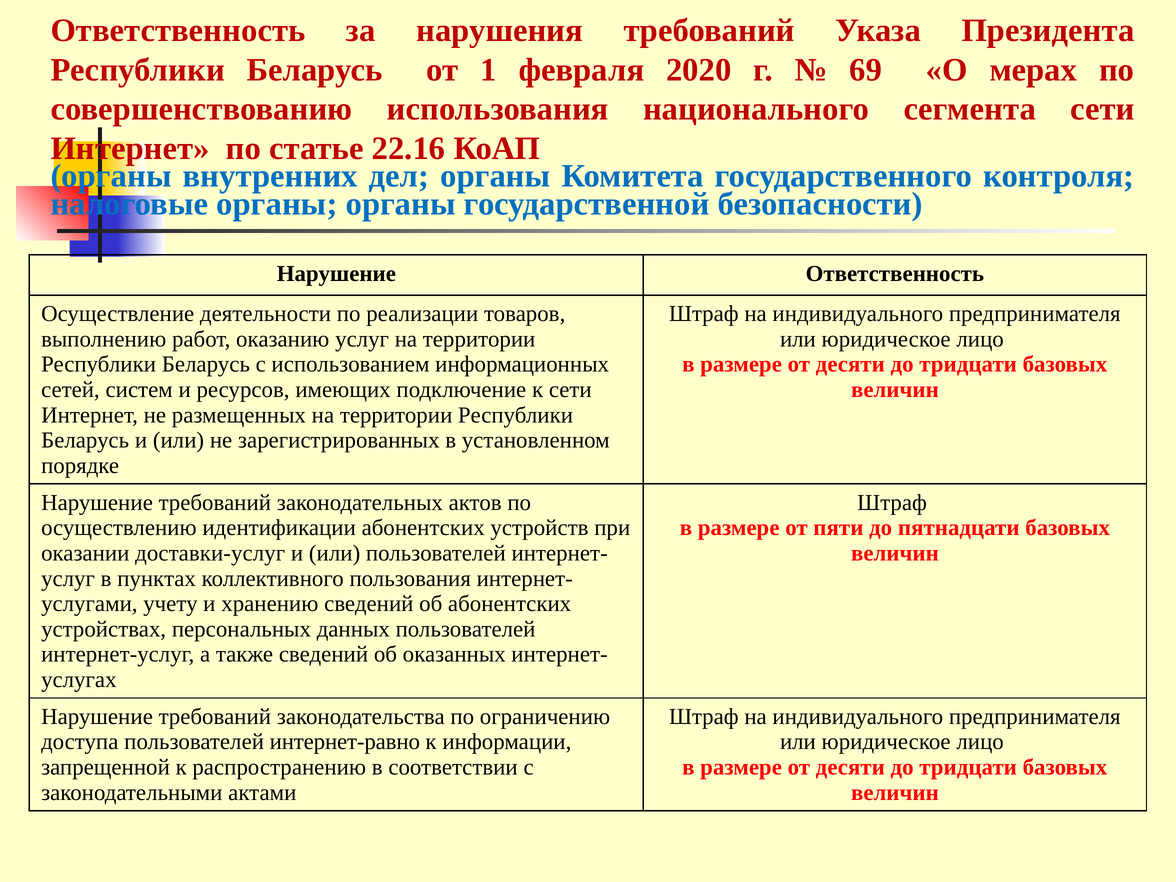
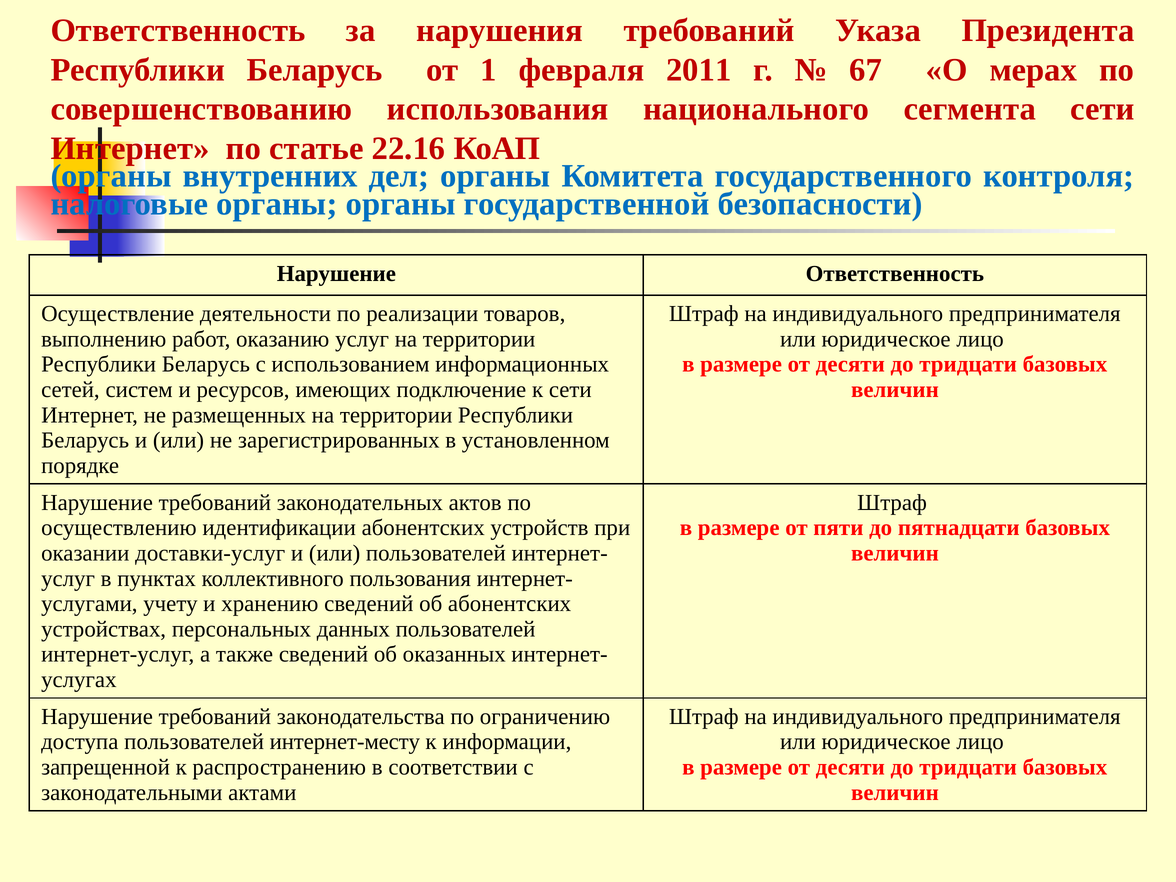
2020: 2020 -> 2011
69: 69 -> 67
интернет-равно: интернет-равно -> интернет-месту
